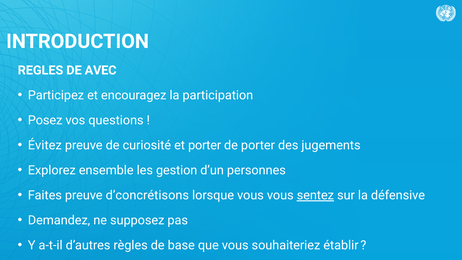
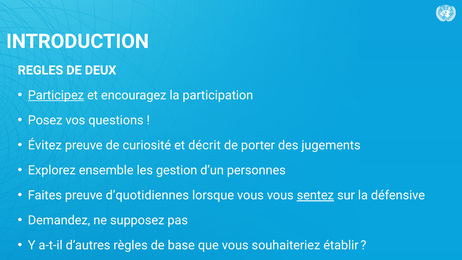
AVEC: AVEC -> DEUX
Participez underline: none -> present
et porter: porter -> décrit
d’concrétisons: d’concrétisons -> d’quotidiennes
